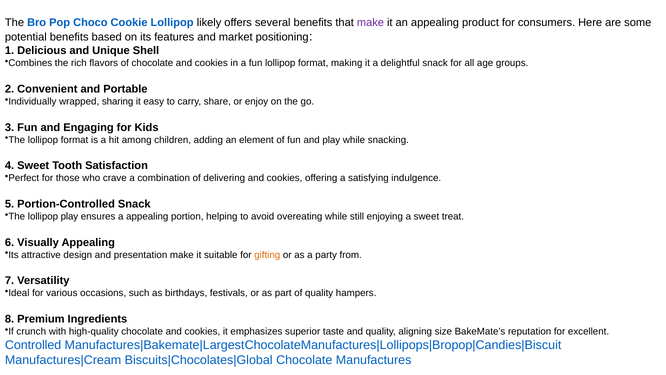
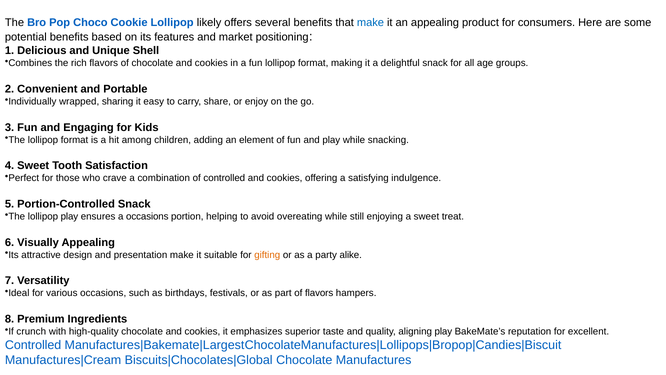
make at (370, 22) colour: purple -> blue
of delivering: delivering -> controlled
a appealing: appealing -> occasions
from: from -> alike
of quality: quality -> flavors
aligning size: size -> play
